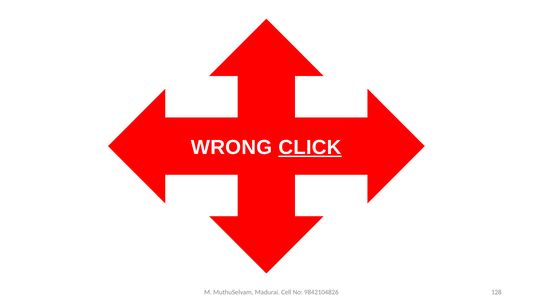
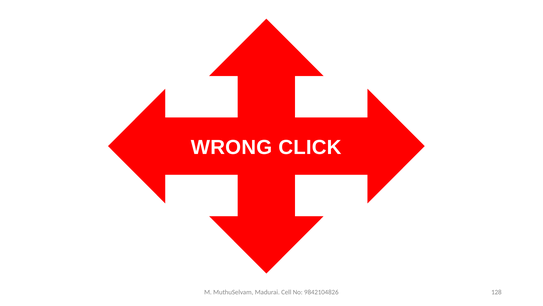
CLICK underline: present -> none
